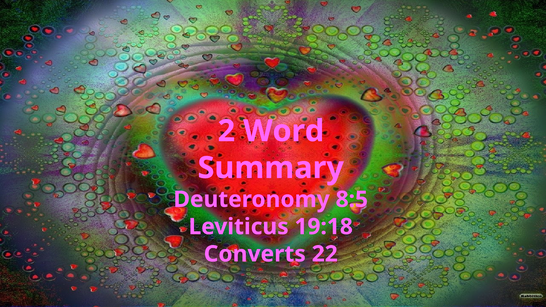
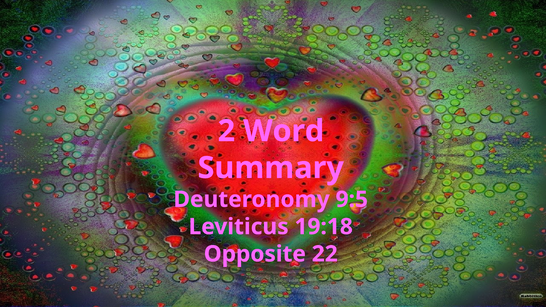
8:5: 8:5 -> 9:5
Converts: Converts -> Opposite
